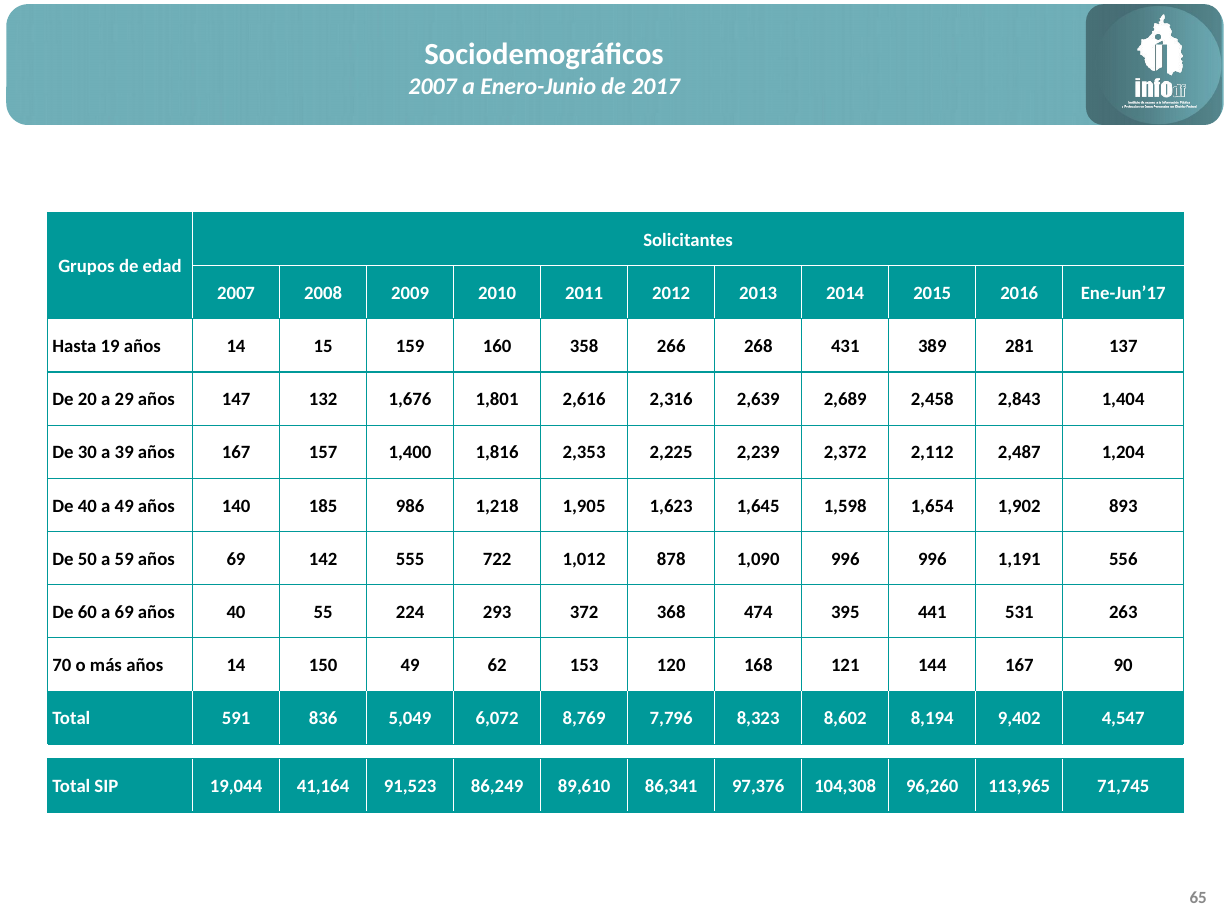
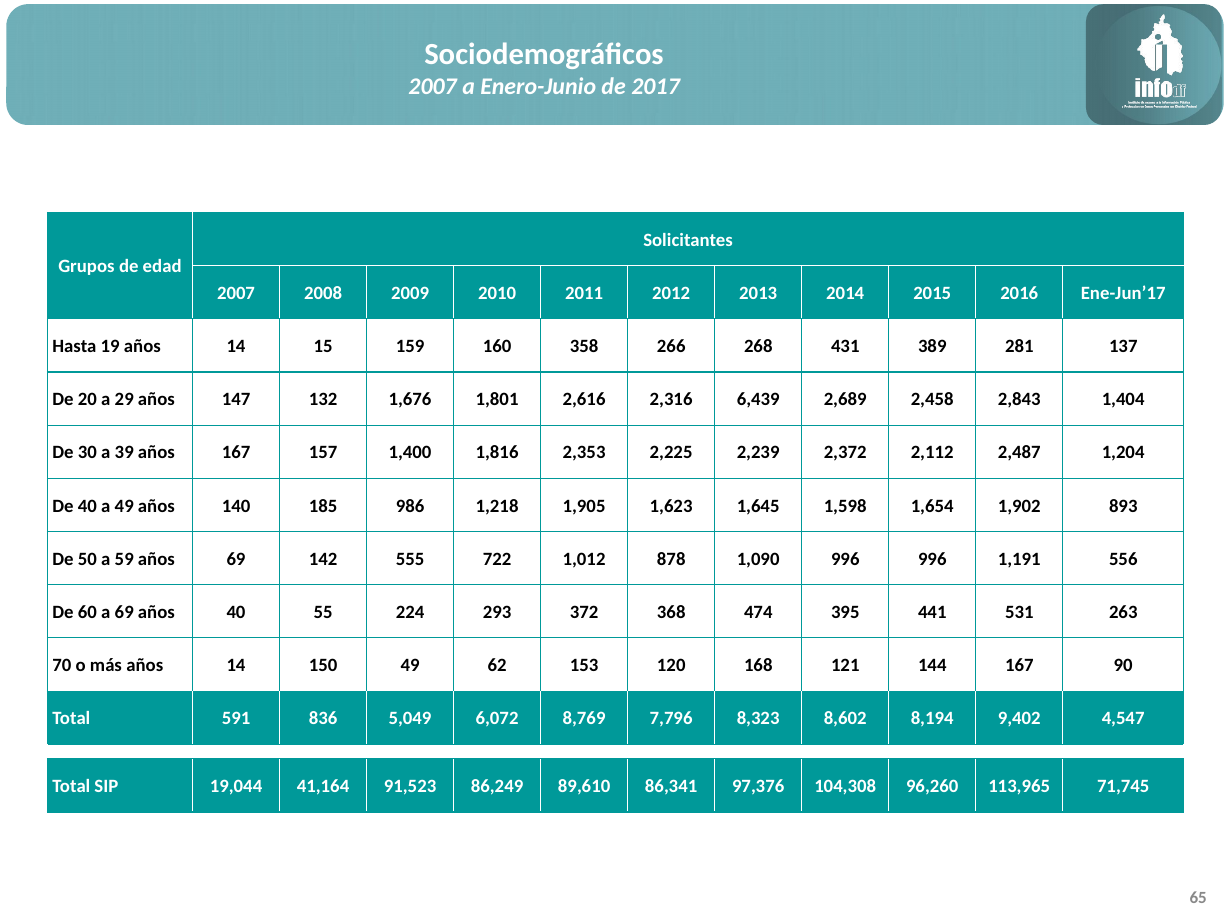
2,639: 2,639 -> 6,439
